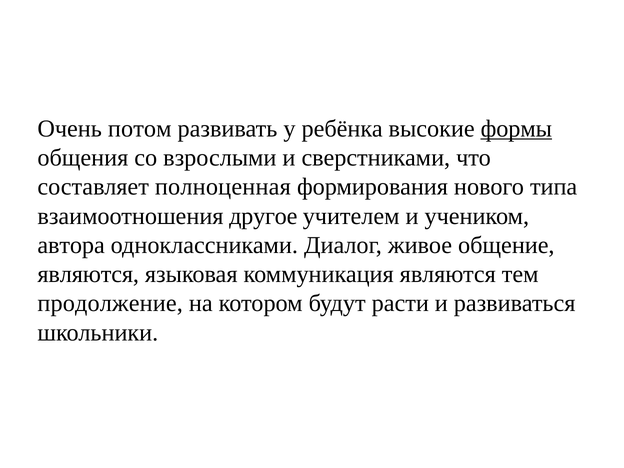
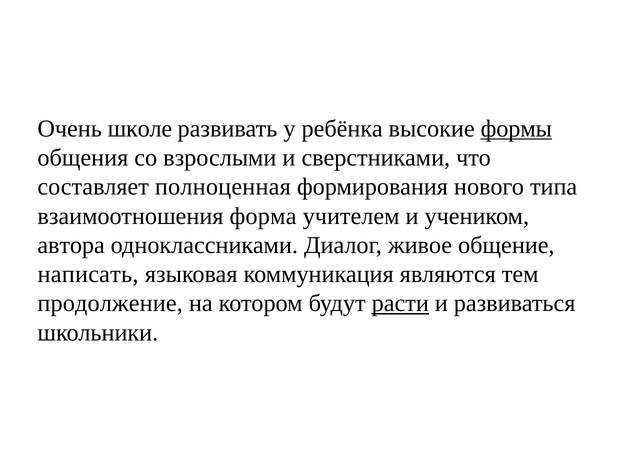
потом: потом -> школе
другое: другое -> форма
являются at (88, 274): являются -> написать
расти underline: none -> present
